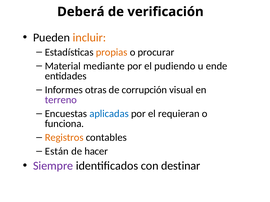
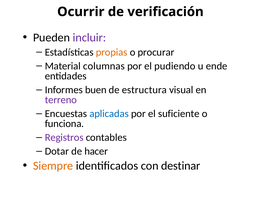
Deberá: Deberá -> Ocurrir
incluir colour: orange -> purple
mediante: mediante -> columnas
otras: otras -> buen
corrupción: corrupción -> estructura
requieran: requieran -> suficiente
Registros colour: orange -> purple
Están: Están -> Dotar
Siempre colour: purple -> orange
